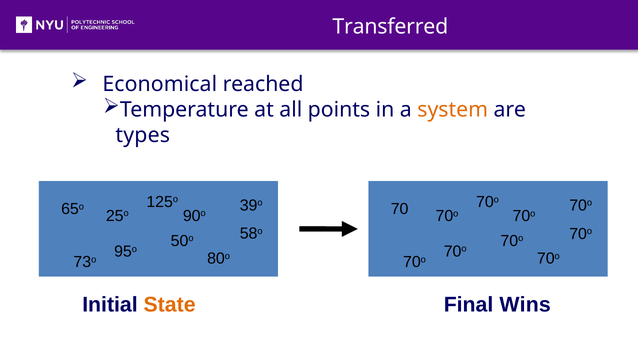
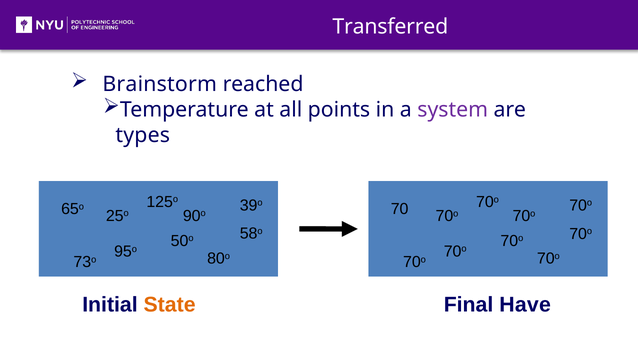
Economical: Economical -> Brainstorm
system colour: orange -> purple
Wins: Wins -> Have
